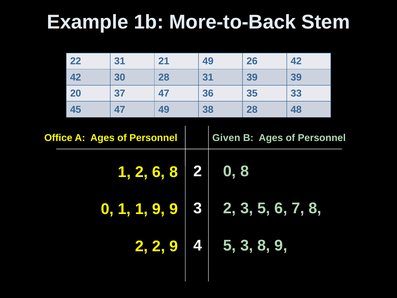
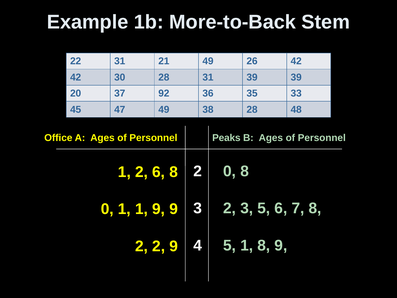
37 47: 47 -> 92
Given: Given -> Peaks
5 3: 3 -> 1
